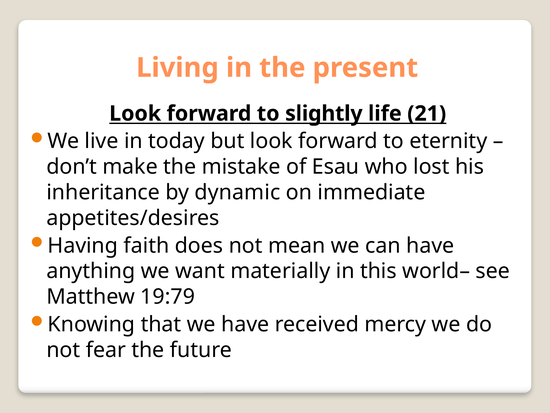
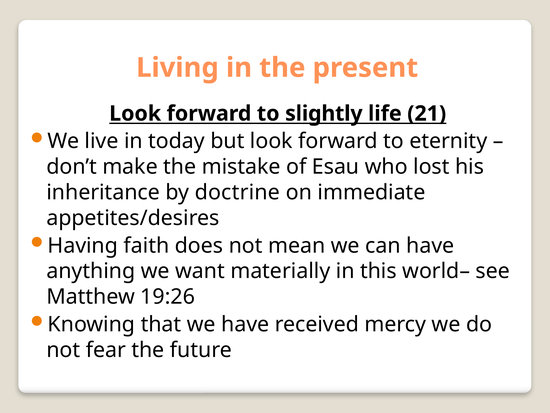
dynamic: dynamic -> doctrine
19:79: 19:79 -> 19:26
